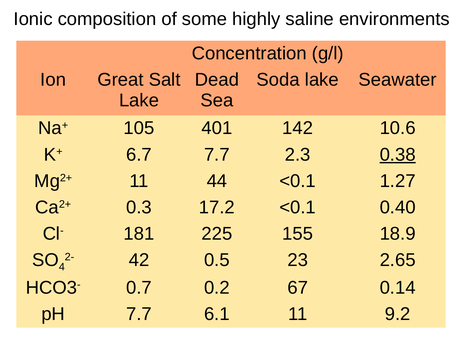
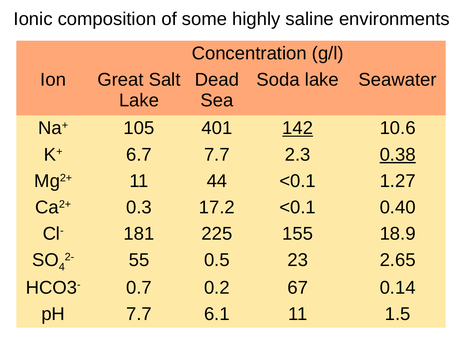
142 underline: none -> present
42: 42 -> 55
9.2: 9.2 -> 1.5
